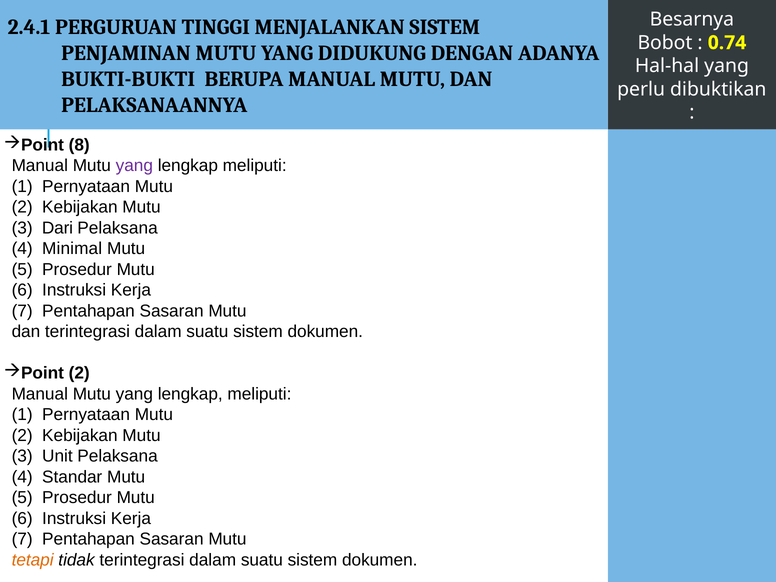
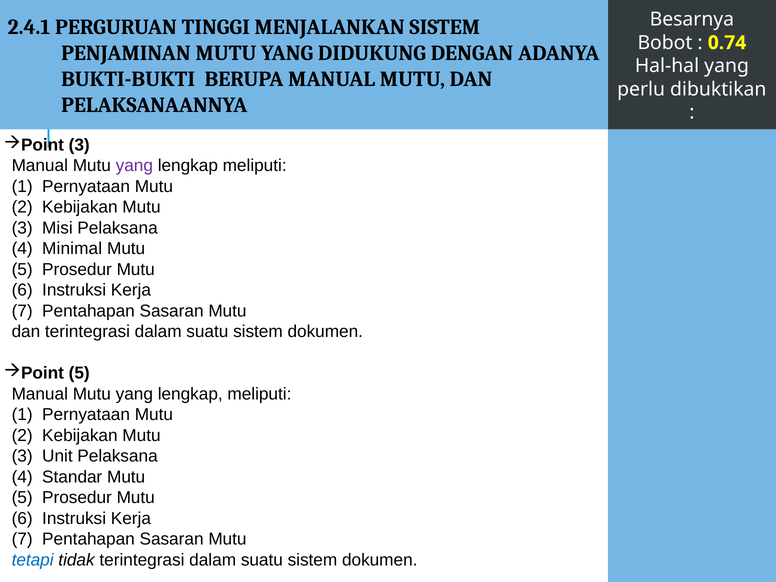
8 at (79, 145): 8 -> 3
Dari: Dari -> Misi
2 at (79, 373): 2 -> 5
tetapi colour: orange -> blue
